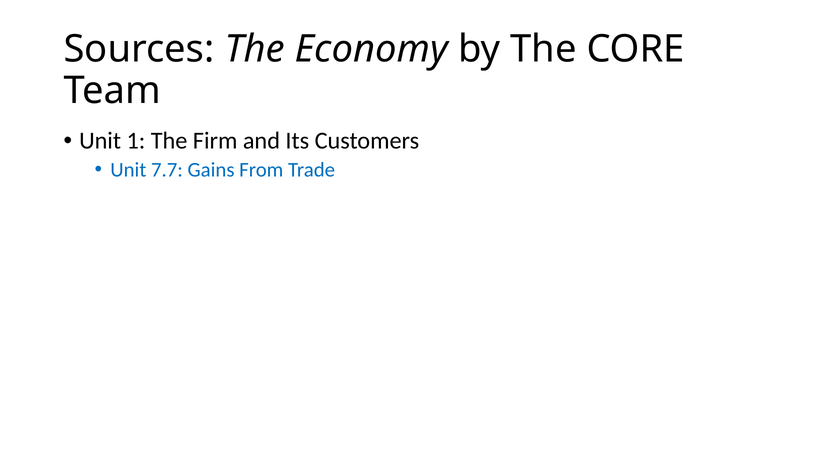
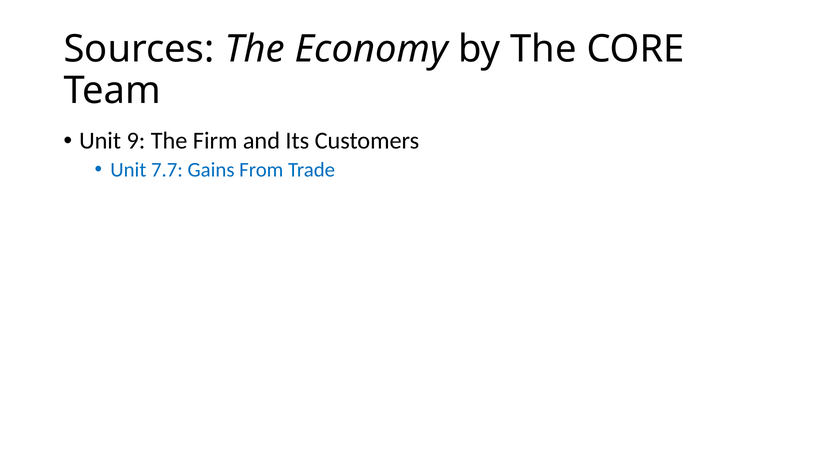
1: 1 -> 9
